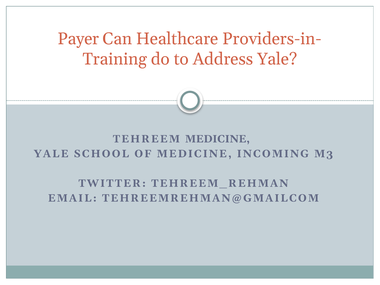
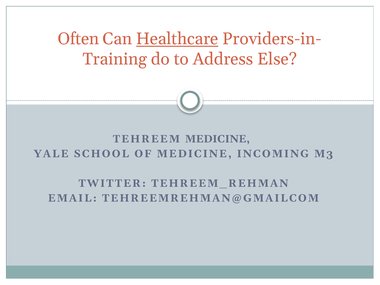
Payer: Payer -> Often
Healthcare underline: none -> present
Address Yale: Yale -> Else
